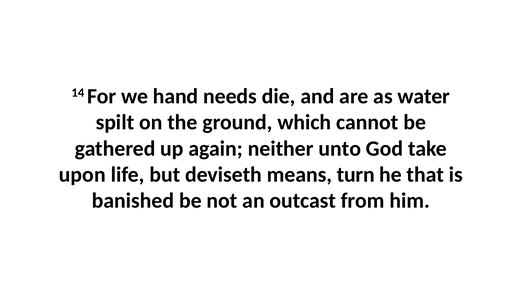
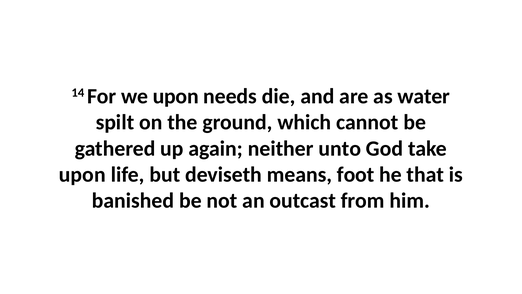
we hand: hand -> upon
turn: turn -> foot
